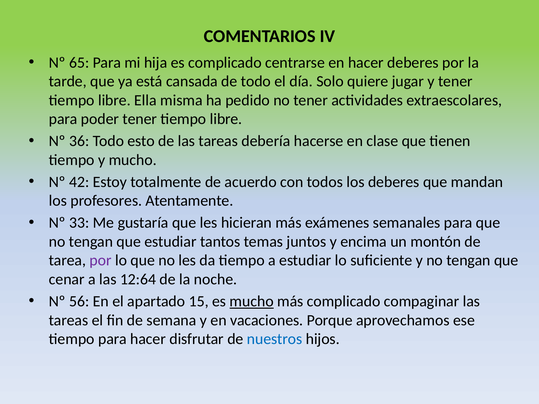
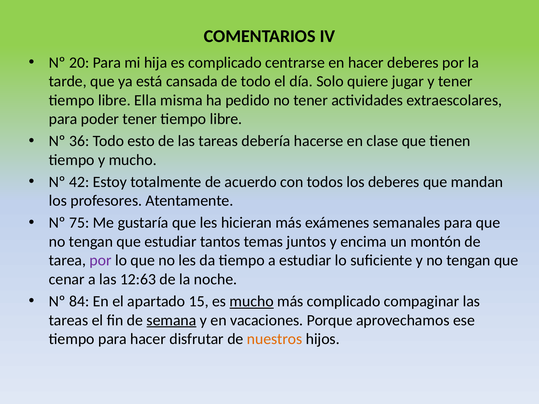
65: 65 -> 20
33: 33 -> 75
12:64: 12:64 -> 12:63
56: 56 -> 84
semana underline: none -> present
nuestros colour: blue -> orange
